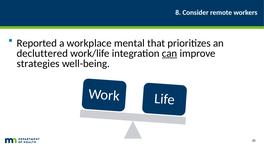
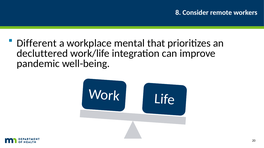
Reported: Reported -> Different
can underline: present -> none
strategies: strategies -> pandemic
